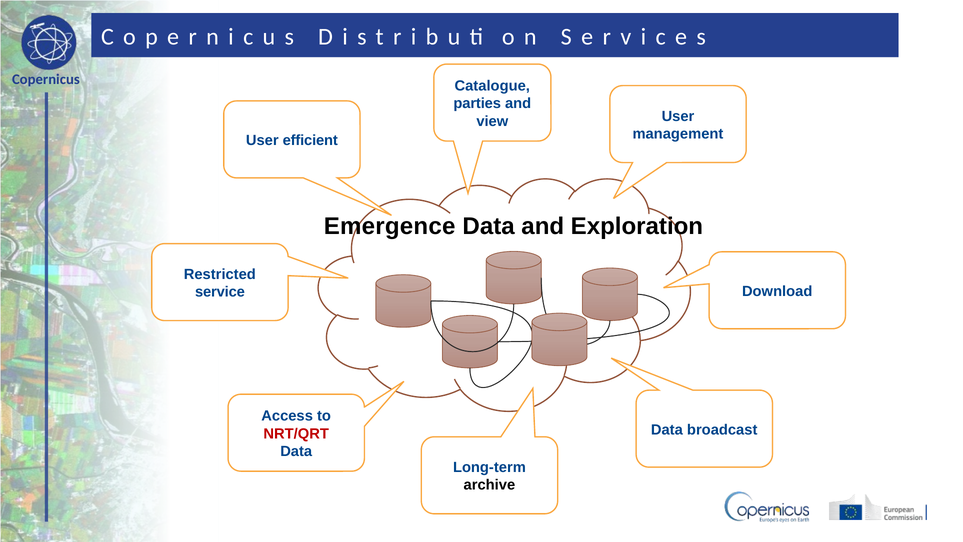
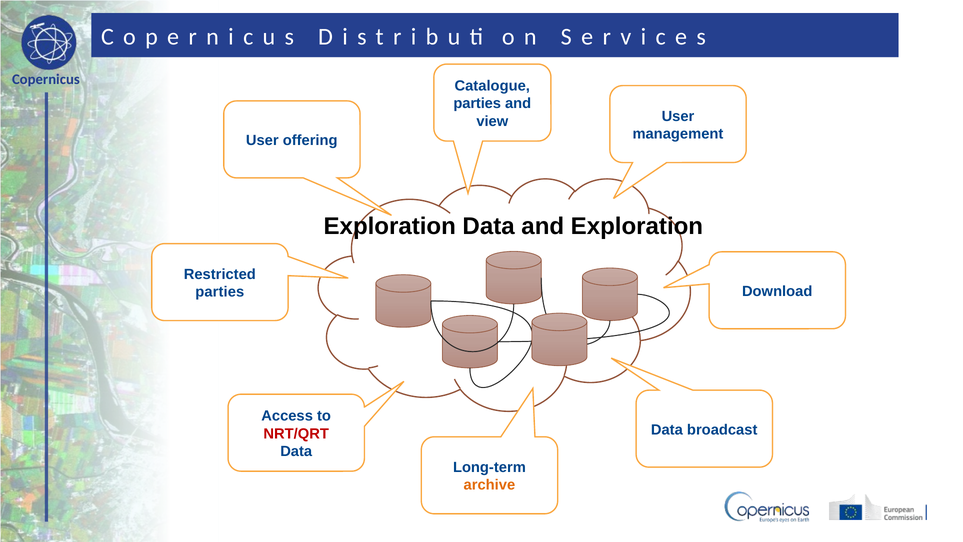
efficient: efficient -> offering
Emergence at (390, 226): Emergence -> Exploration
service at (220, 292): service -> parties
archive colour: black -> orange
